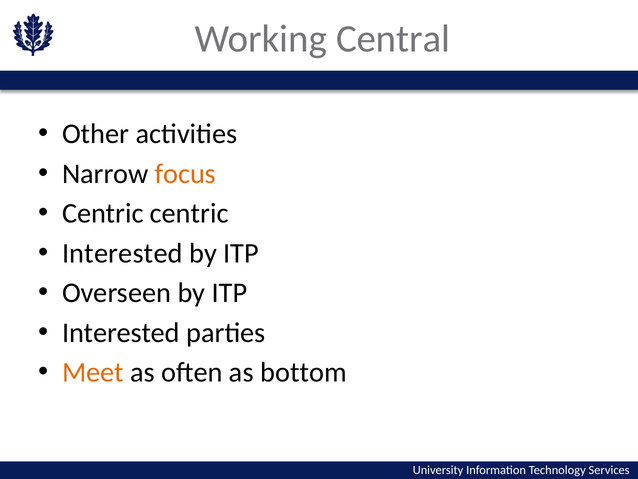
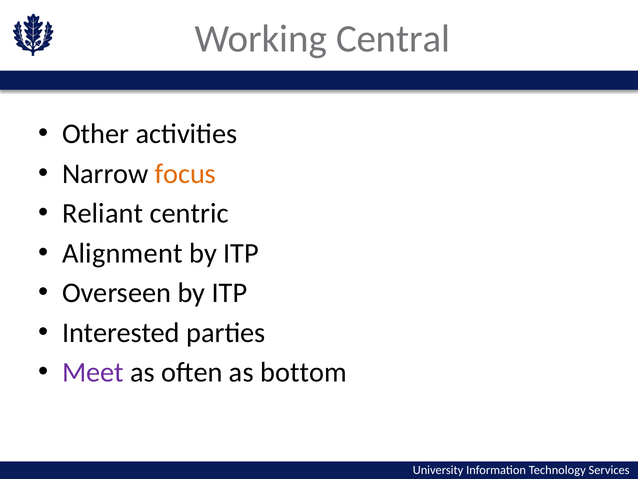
Centric at (103, 213): Centric -> Reliant
Interested at (122, 253): Interested -> Alignment
Meet colour: orange -> purple
